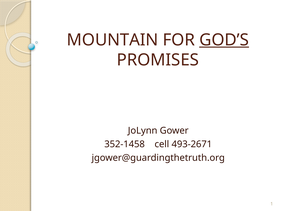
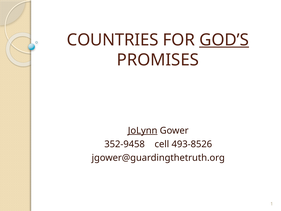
MOUNTAIN: MOUNTAIN -> COUNTRIES
JoLynn underline: none -> present
352-1458: 352-1458 -> 352-9458
493-2671: 493-2671 -> 493-8526
